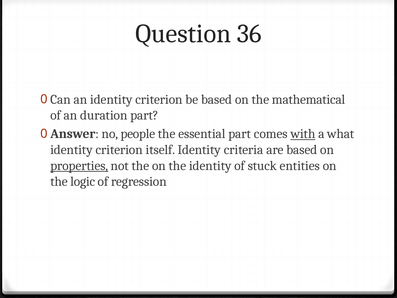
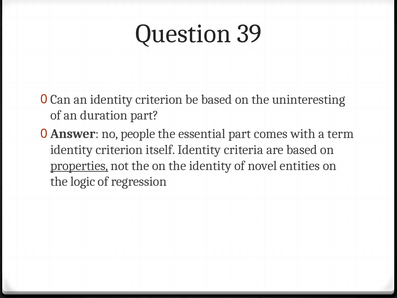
36: 36 -> 39
mathematical: mathematical -> uninteresting
with underline: present -> none
what: what -> term
stuck: stuck -> novel
